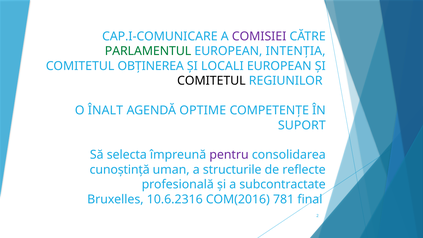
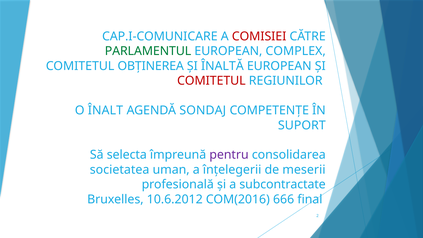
COMISIEI colour: purple -> red
INTENȚIA: INTENȚIA -> COMPLEX
LOCALI: LOCALI -> ÎNALTĂ
COMITETUL at (211, 81) colour: black -> red
OPTIME: OPTIME -> SONDAJ
cunoștință: cunoștință -> societatea
structurile: structurile -> înțelegerii
reflecte: reflecte -> meserii
10.6.2316: 10.6.2316 -> 10.6.2012
781: 781 -> 666
